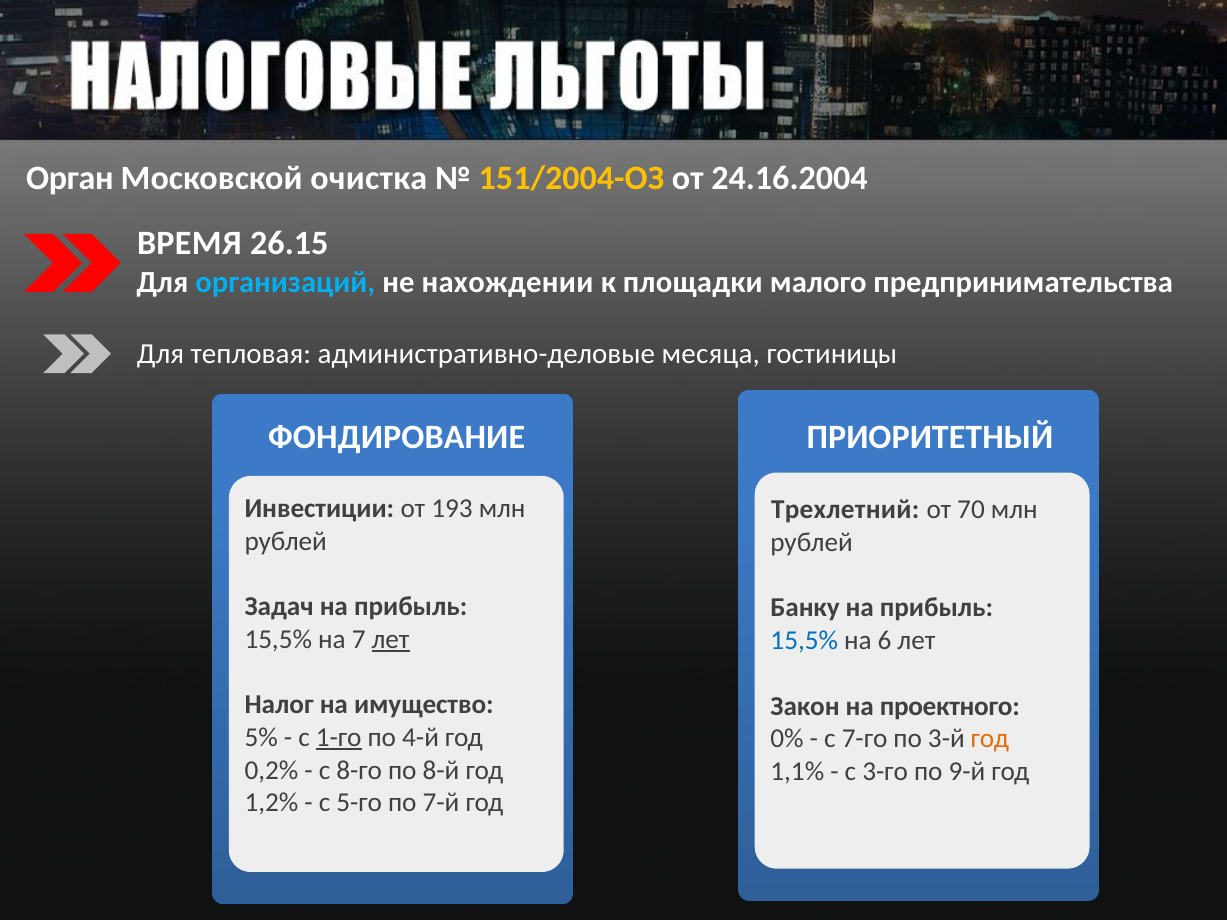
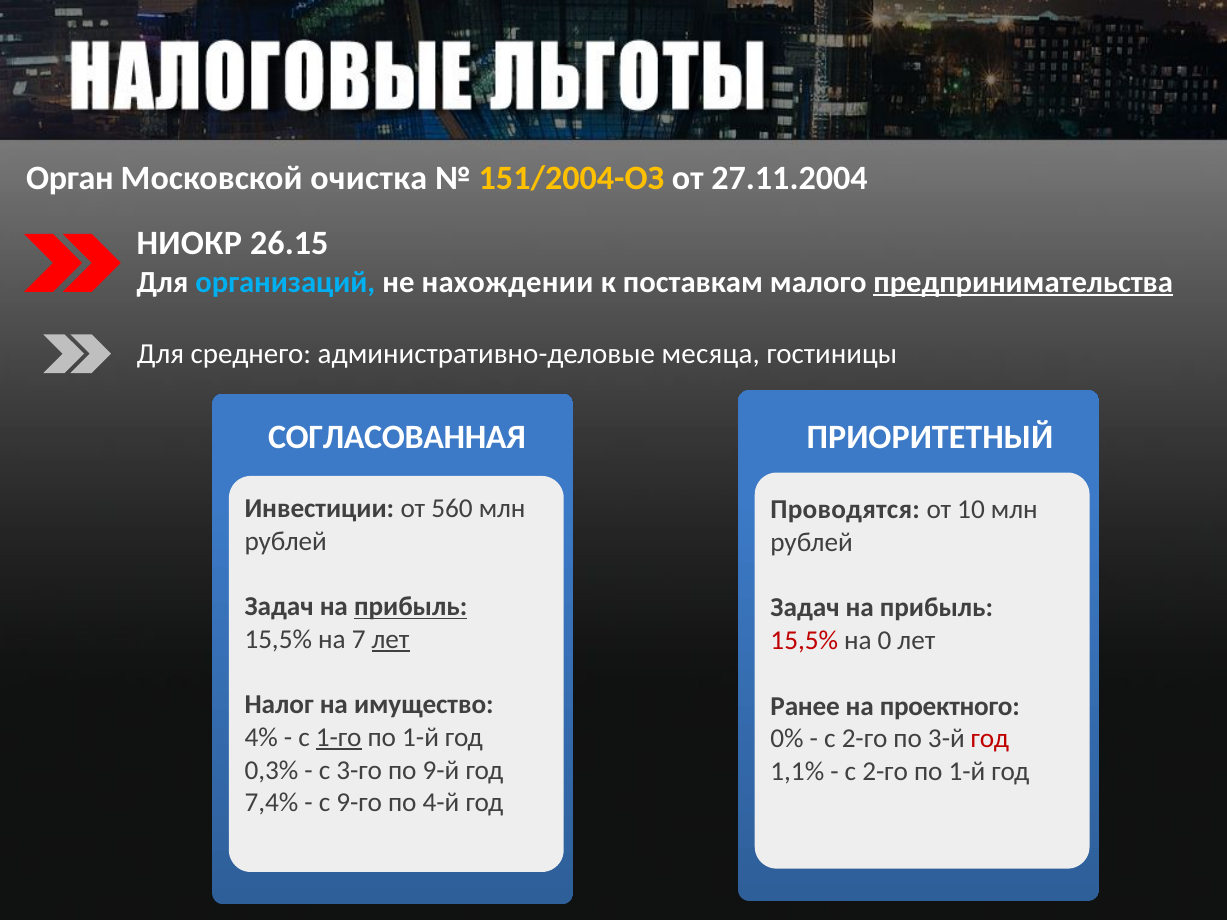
24.16.2004: 24.16.2004 -> 27.11.2004
ВРЕМЯ: ВРЕМЯ -> НИОКР
площадки: площадки -> поставкам
предпринимательства underline: none -> present
тепловая: тепловая -> среднего
ФОНДИРОВАНИЕ: ФОНДИРОВАНИЕ -> СОГЛАСОВАННАЯ
193: 193 -> 560
Трехлетний: Трехлетний -> Проводятся
70: 70 -> 10
прибыль at (411, 607) underline: none -> present
Банку at (805, 608): Банку -> Задач
15,5% at (804, 641) colour: blue -> red
6: 6 -> 0
Закон: Закон -> Ранее
5%: 5% -> 4%
4-й at (421, 738): 4-й -> 1-й
7-го at (865, 739): 7-го -> 2-го
год at (990, 739) colour: orange -> red
0,2%: 0,2% -> 0,3%
8-го: 8-го -> 3-го
8-й: 8-й -> 9-й
3-го at (885, 772): 3-го -> 2-го
9-й at (967, 772): 9-й -> 1-й
1,2%: 1,2% -> 7,4%
5-го: 5-го -> 9-го
7-й: 7-й -> 4-й
